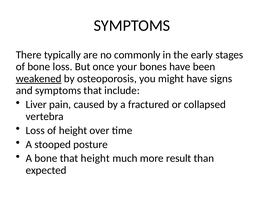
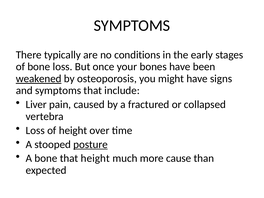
commonly: commonly -> conditions
posture underline: none -> present
result: result -> cause
